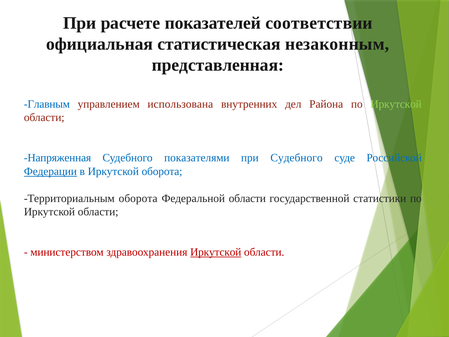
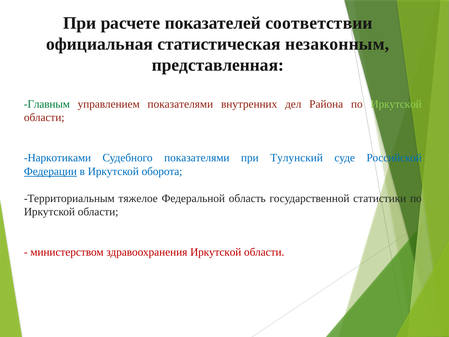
Главным colour: blue -> green
управлением использована: использована -> показателями
Напряженная: Напряженная -> Наркотиками
при Судебного: Судебного -> Тулунский
Территориальным оборота: оборота -> тяжелое
Федеральной области: области -> область
Иркутской at (216, 252) underline: present -> none
